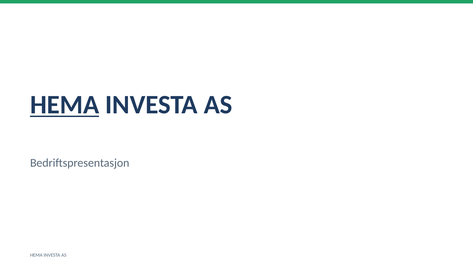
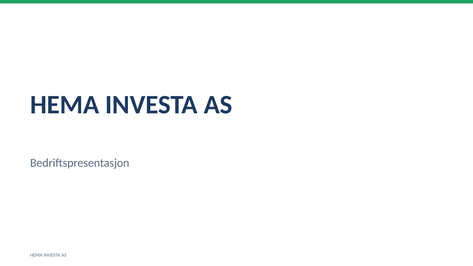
HEMA at (65, 105) underline: present -> none
